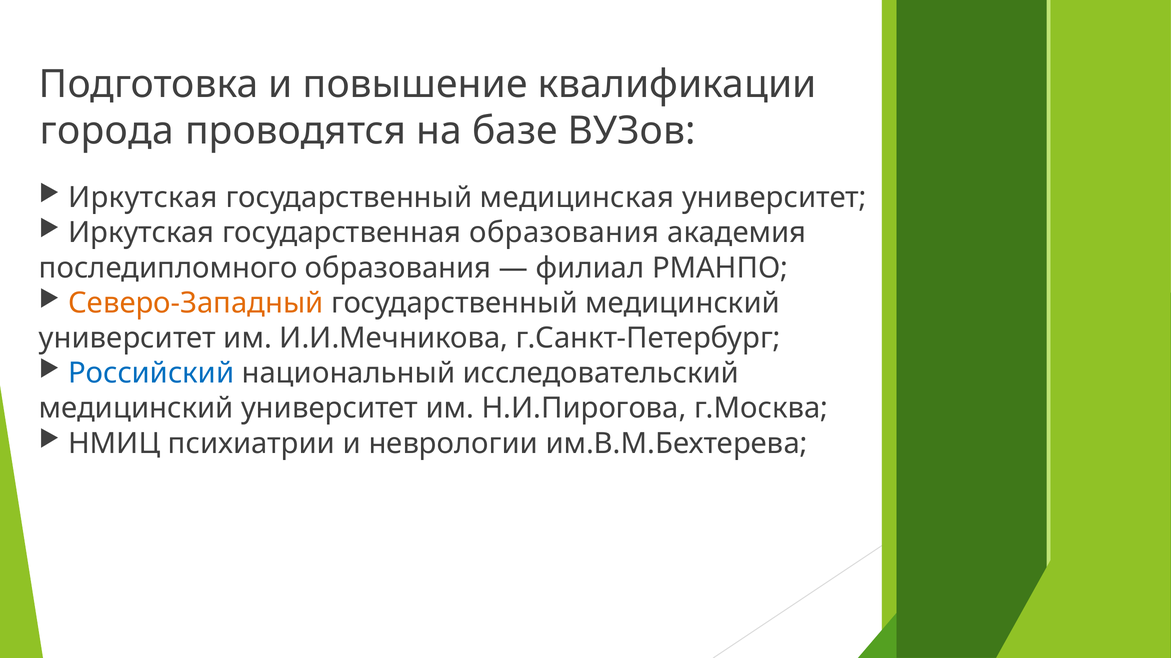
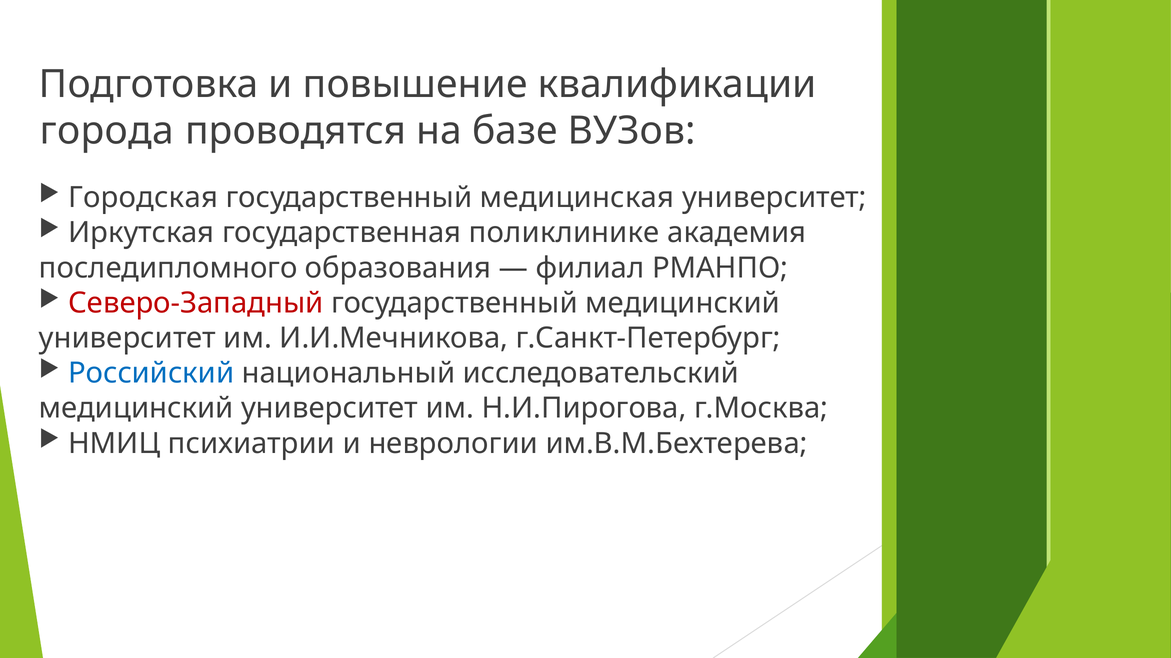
Иркутская at (143, 198): Иркутская -> Городская
государственная образования: образования -> поликлинике
Северо-Западный colour: orange -> red
